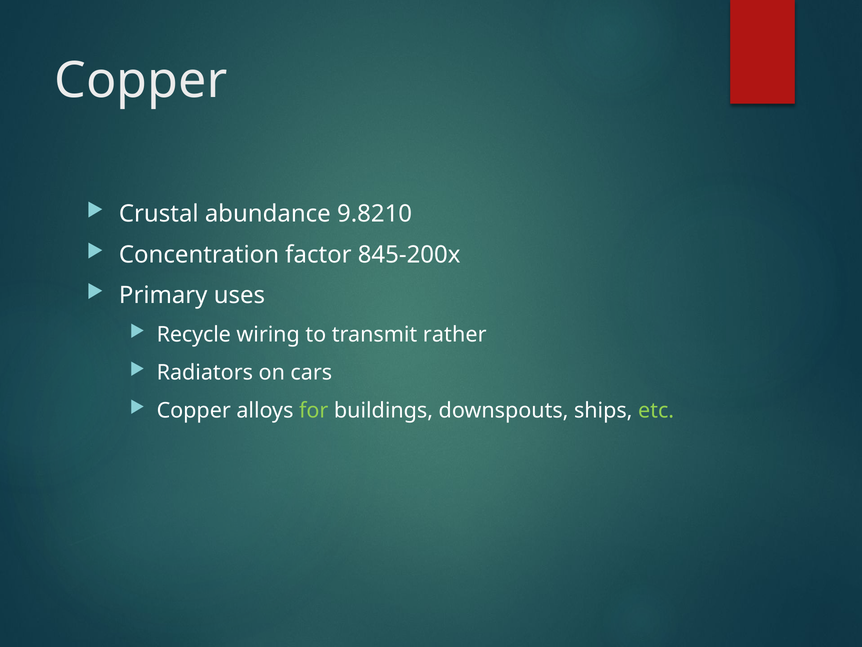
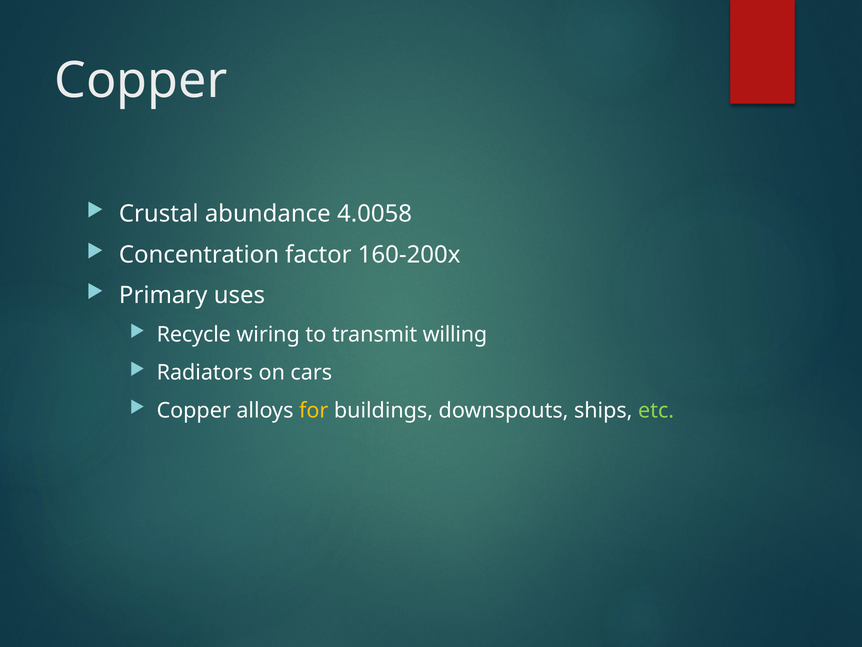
9.8210: 9.8210 -> 4.0058
845-200x: 845-200x -> 160-200x
rather: rather -> willing
for colour: light green -> yellow
